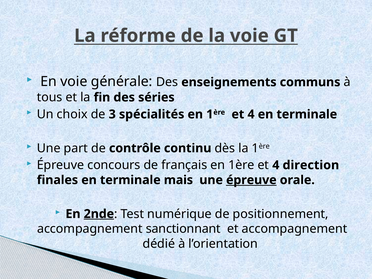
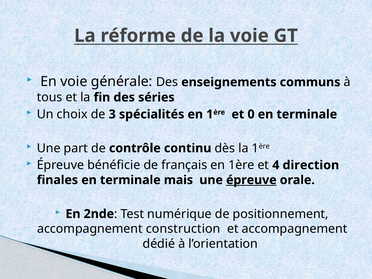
4 at (251, 114): 4 -> 0
concours: concours -> bénéficie
2nde underline: present -> none
sanctionnant: sanctionnant -> construction
